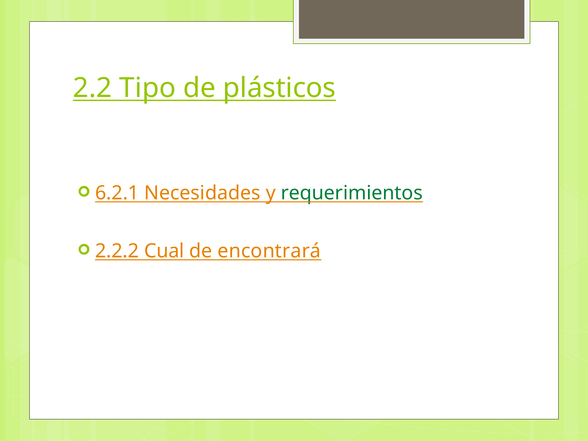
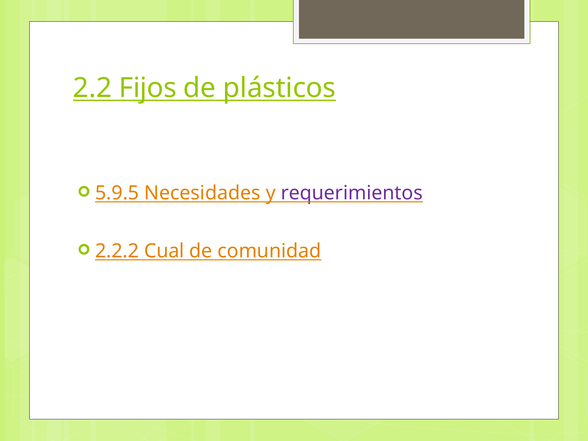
Tipo: Tipo -> Fijos
6.2.1: 6.2.1 -> 5.9.5
requerimientos colour: green -> purple
encontrará: encontrará -> comunidad
